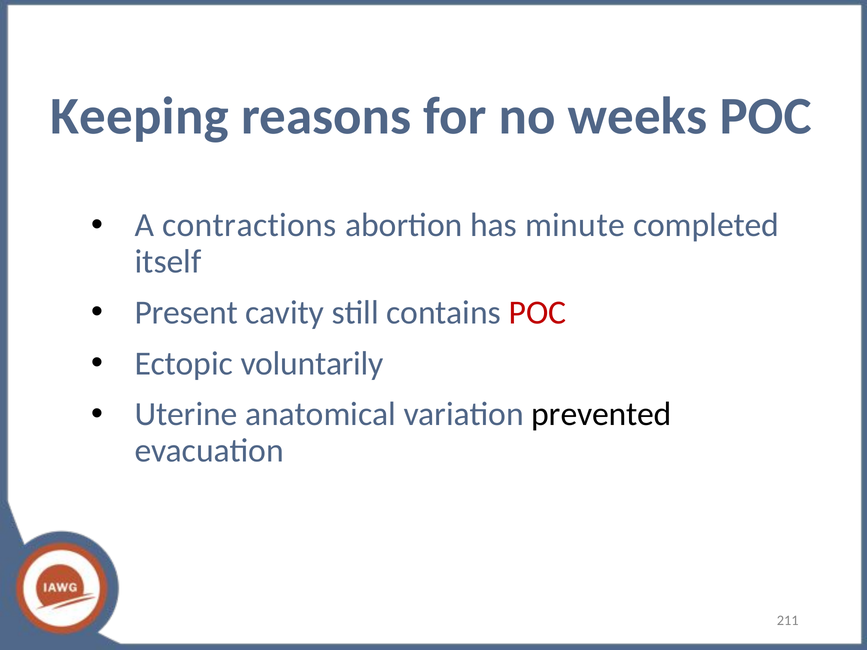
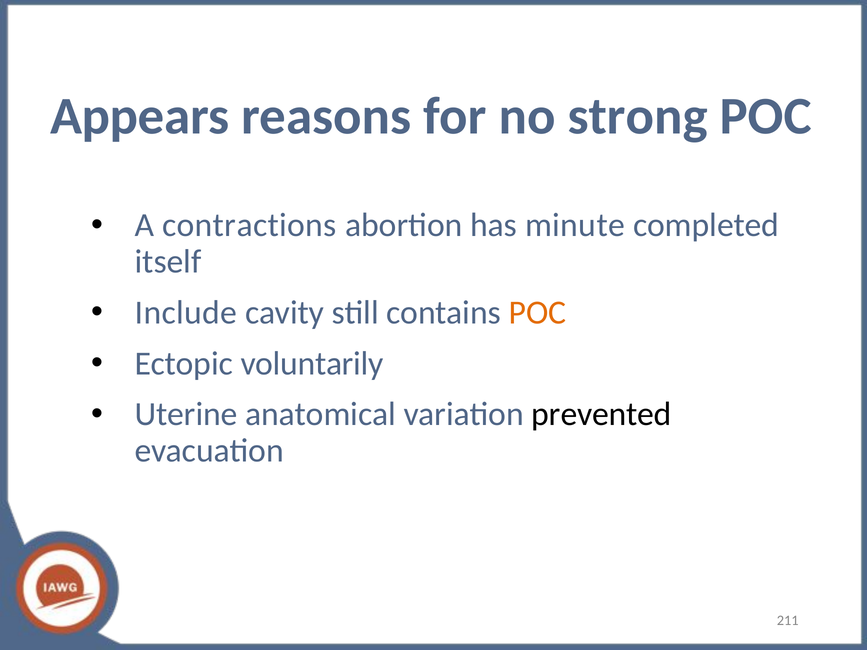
Keeping: Keeping -> Appears
weeks: weeks -> strong
Present: Present -> Include
POC at (537, 313) colour: red -> orange
